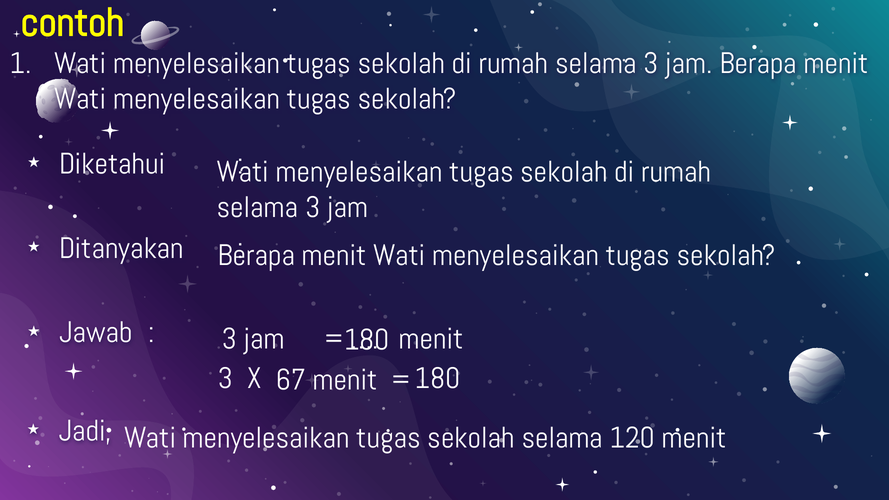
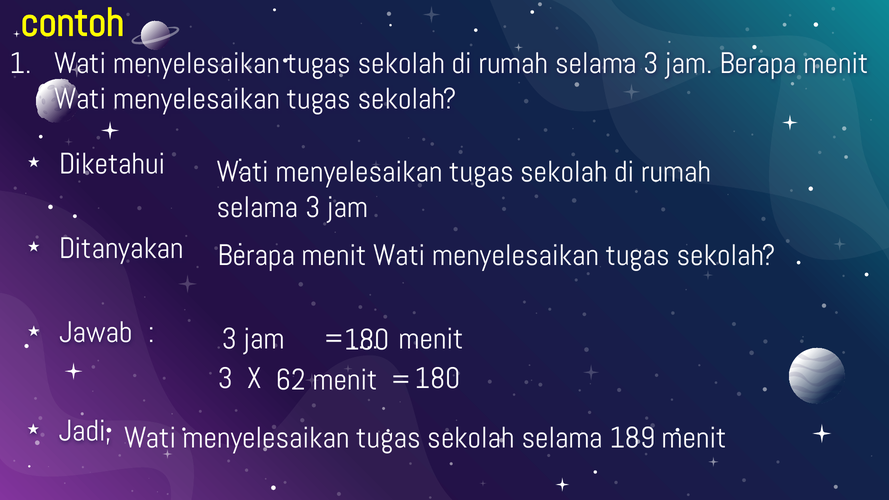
67: 67 -> 62
120: 120 -> 189
